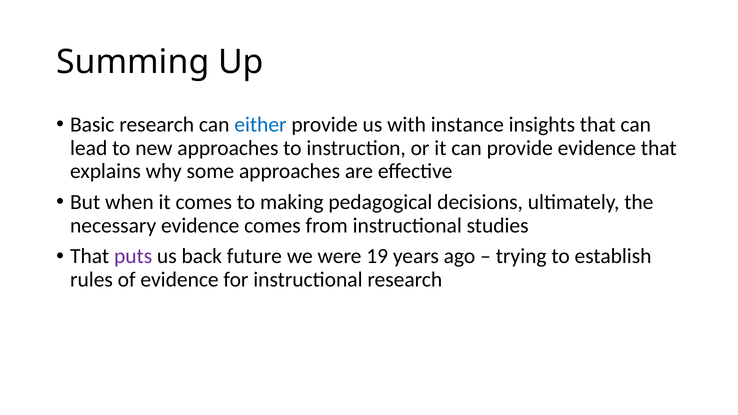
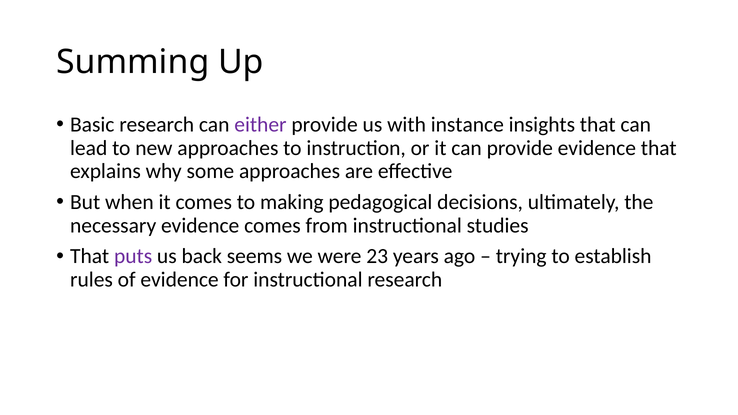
either colour: blue -> purple
future: future -> seems
19: 19 -> 23
